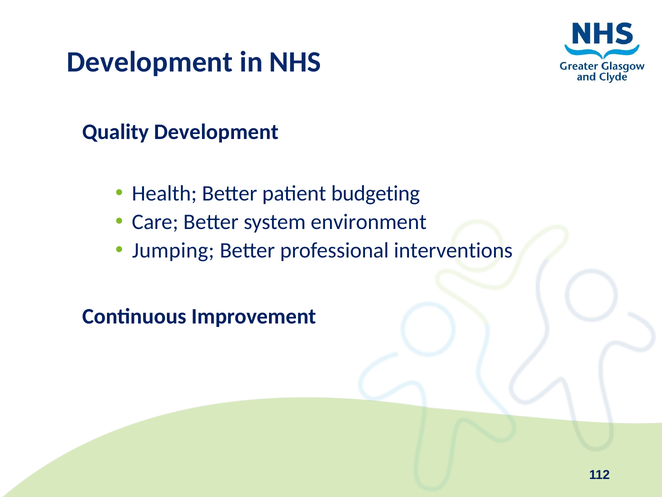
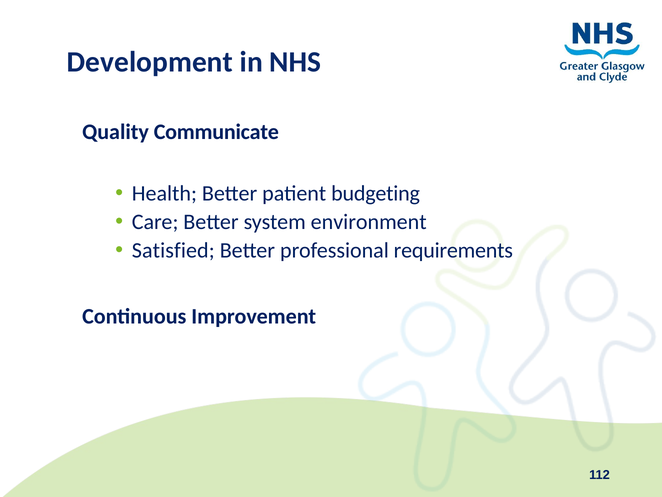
Quality Development: Development -> Communicate
Jumping: Jumping -> Satisfied
interventions: interventions -> requirements
